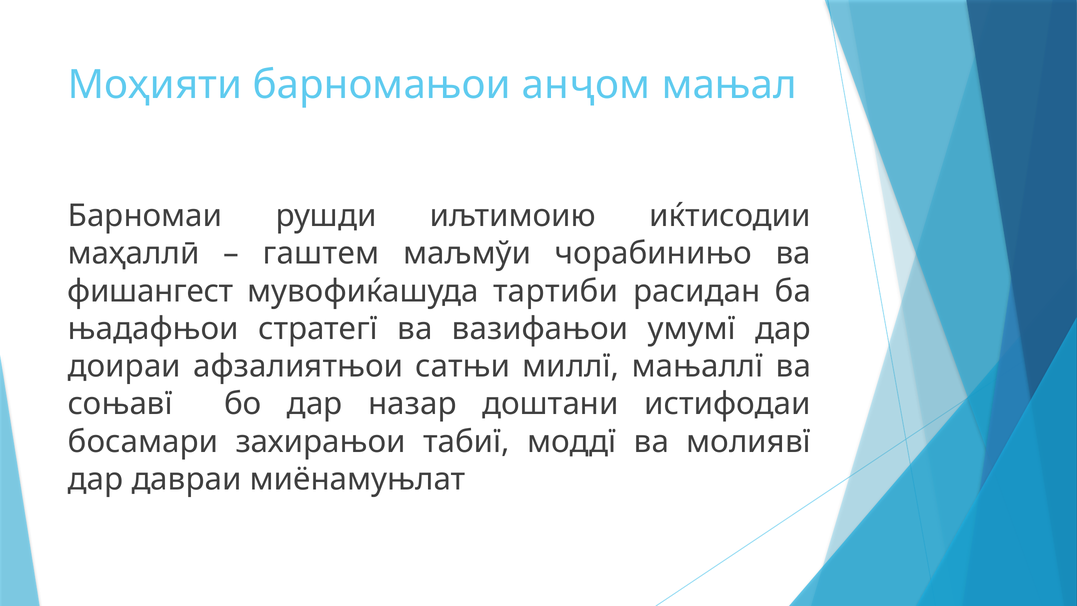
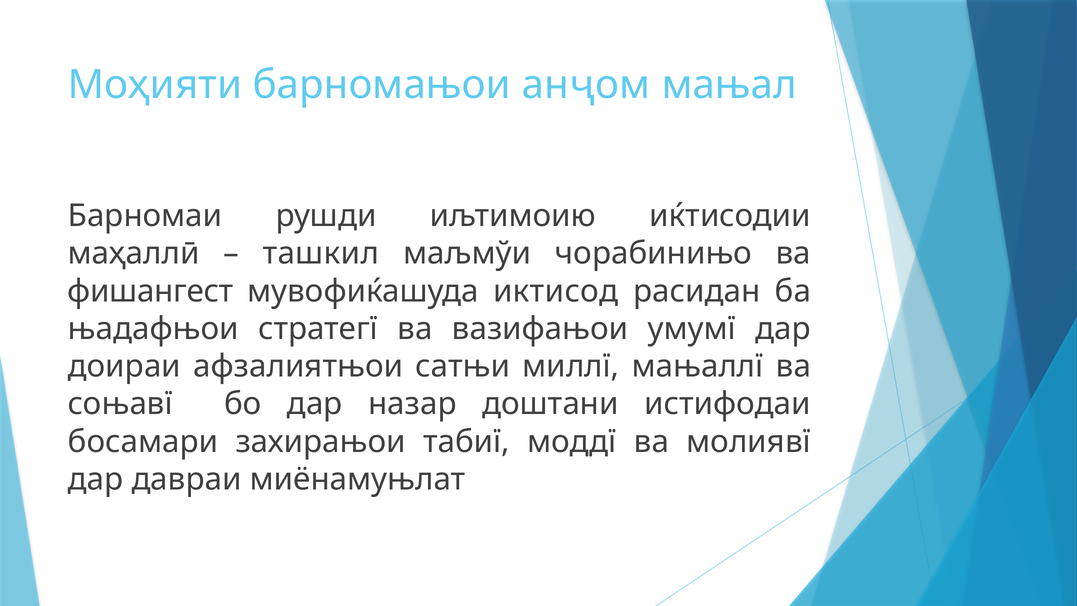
гаштем: гаштем -> ташкил
тартиби: тартиби -> иктисод
